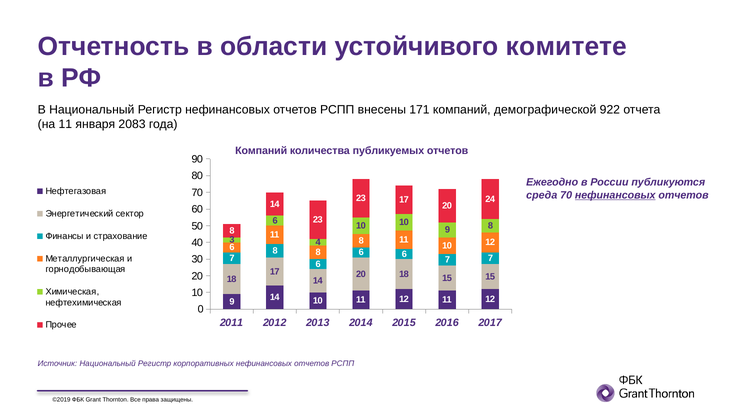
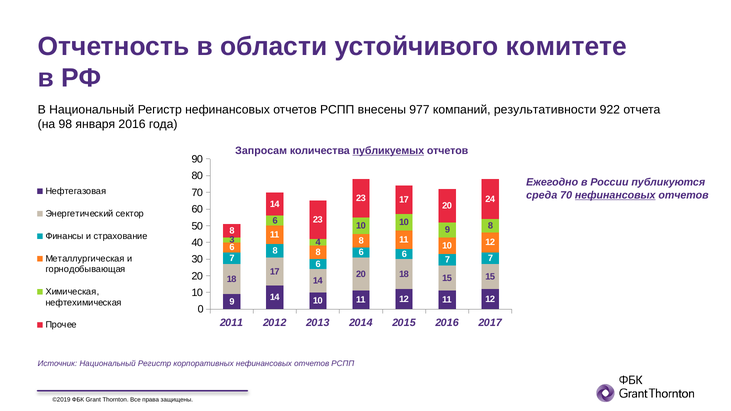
171: 171 -> 977
демографической: демографической -> результативности
на 11: 11 -> 98
января 2083: 2083 -> 2016
Компаний at (261, 151): Компаний -> Запросам
публикуемых underline: none -> present
